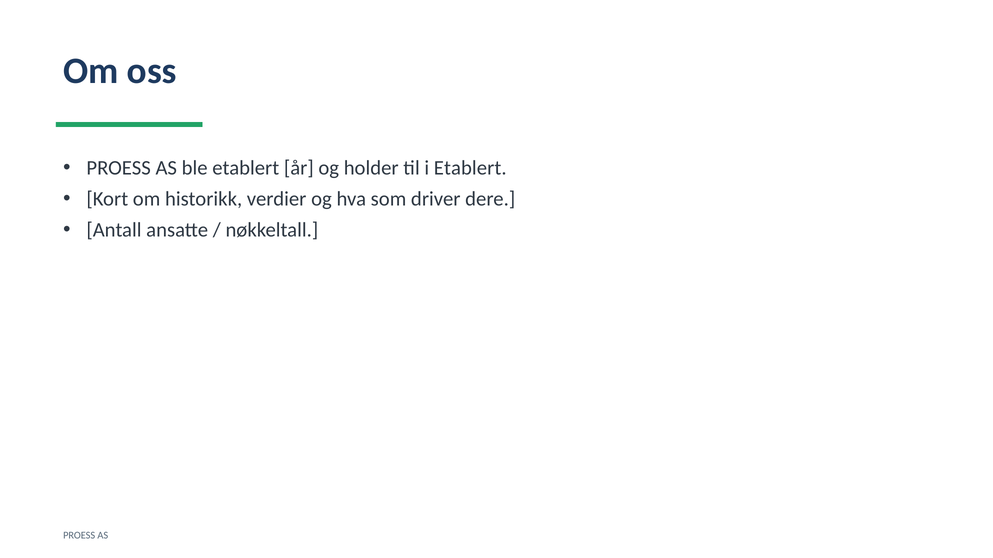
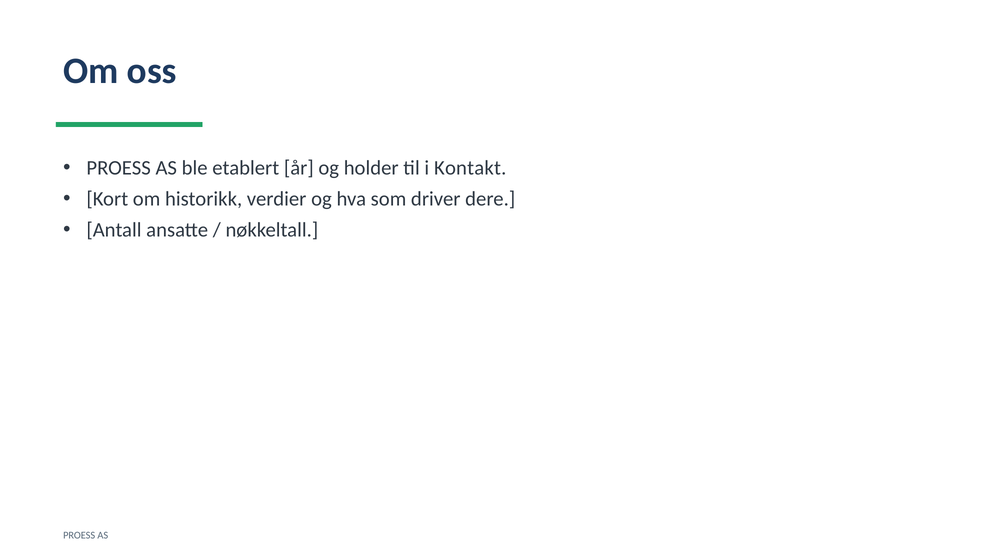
i Etablert: Etablert -> Kontakt
